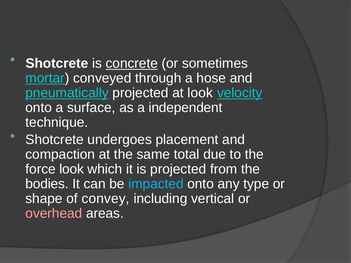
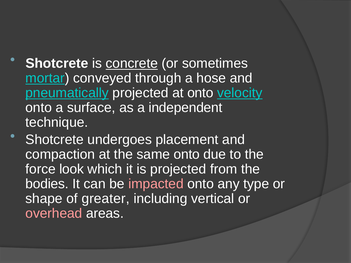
at look: look -> onto
same total: total -> onto
impacted colour: light blue -> pink
convey: convey -> greater
